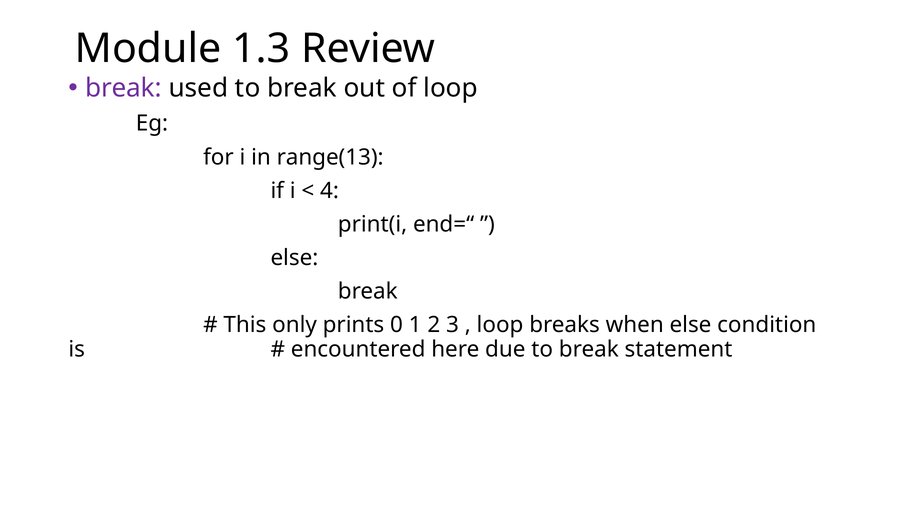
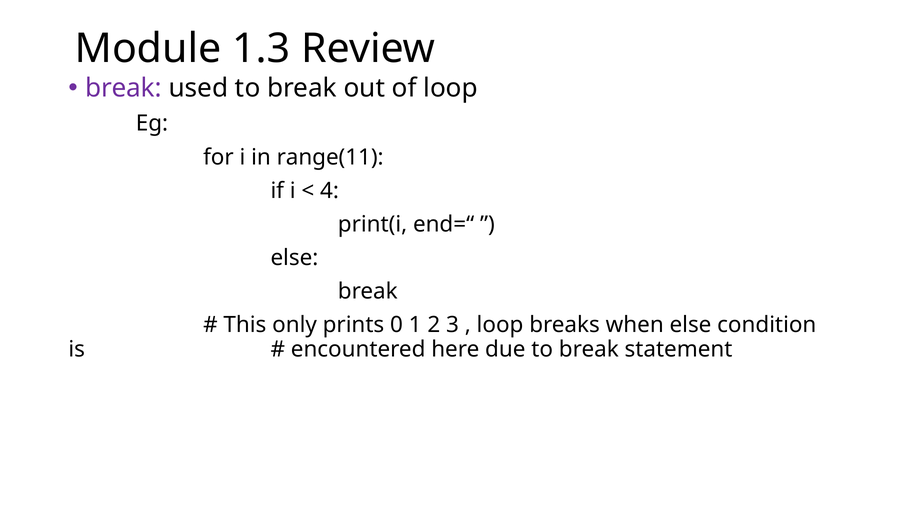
range(13: range(13 -> range(11
